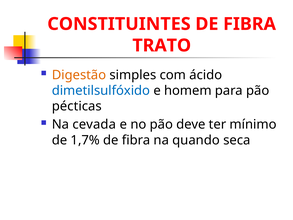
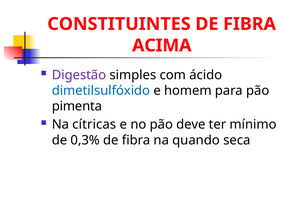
TRATO: TRATO -> ACIMA
Digestão colour: orange -> purple
pécticas: pécticas -> pimenta
cevada: cevada -> cítricas
1,7%: 1,7% -> 0,3%
